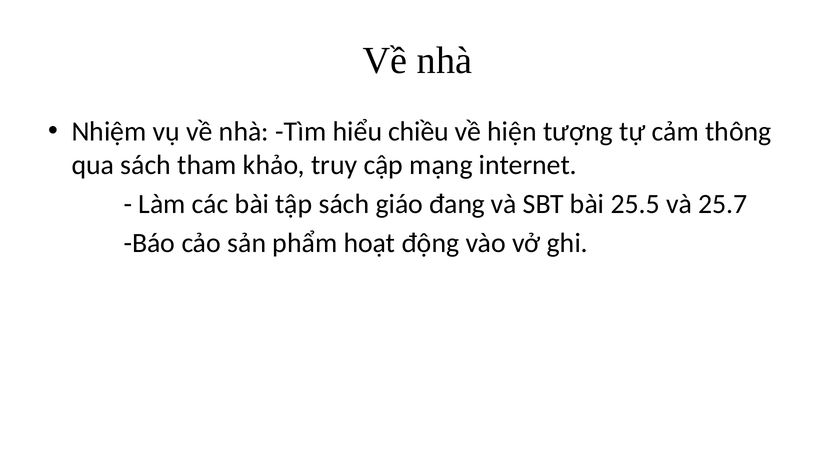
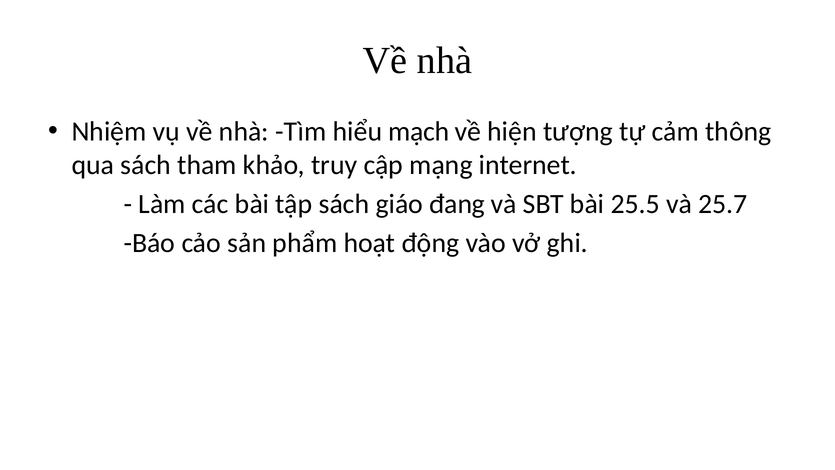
chiều: chiều -> mạch
